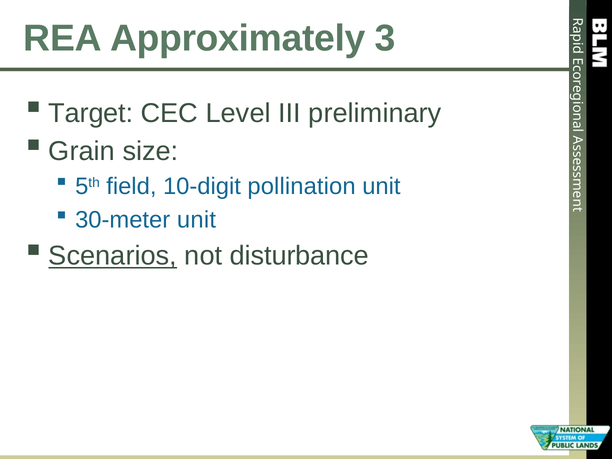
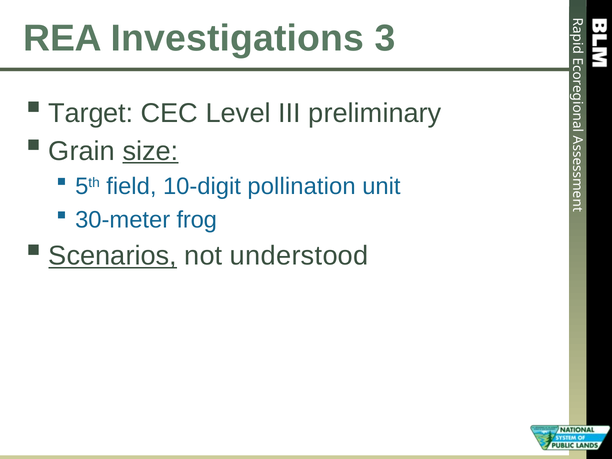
Approximately: Approximately -> Investigations
size underline: none -> present
30-meter unit: unit -> frog
disturbance: disturbance -> understood
